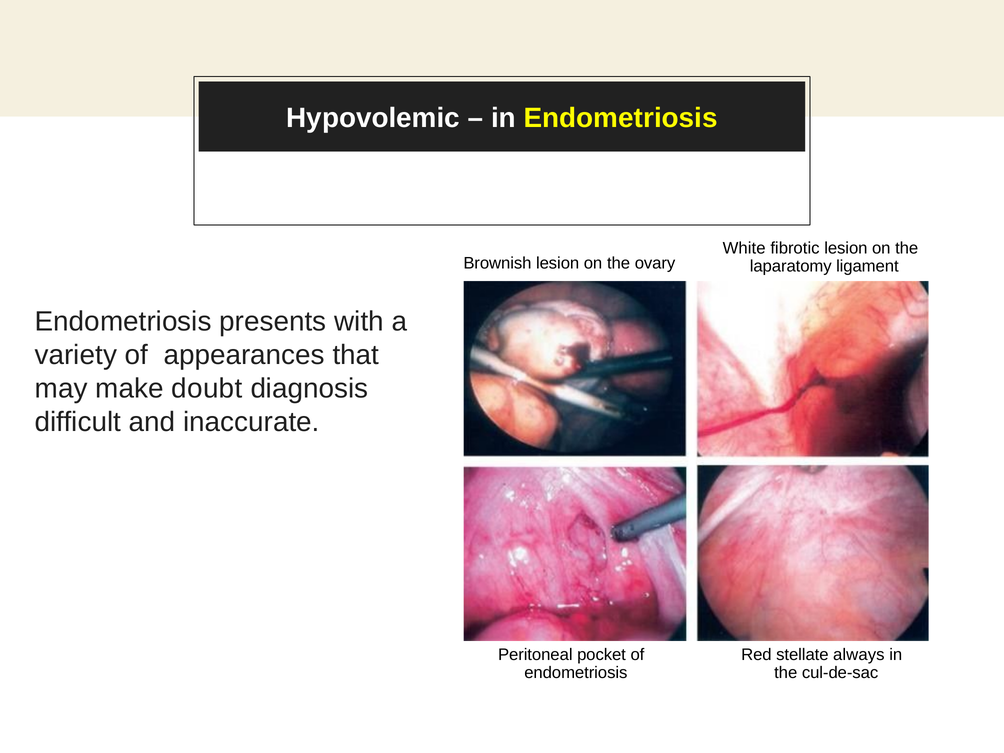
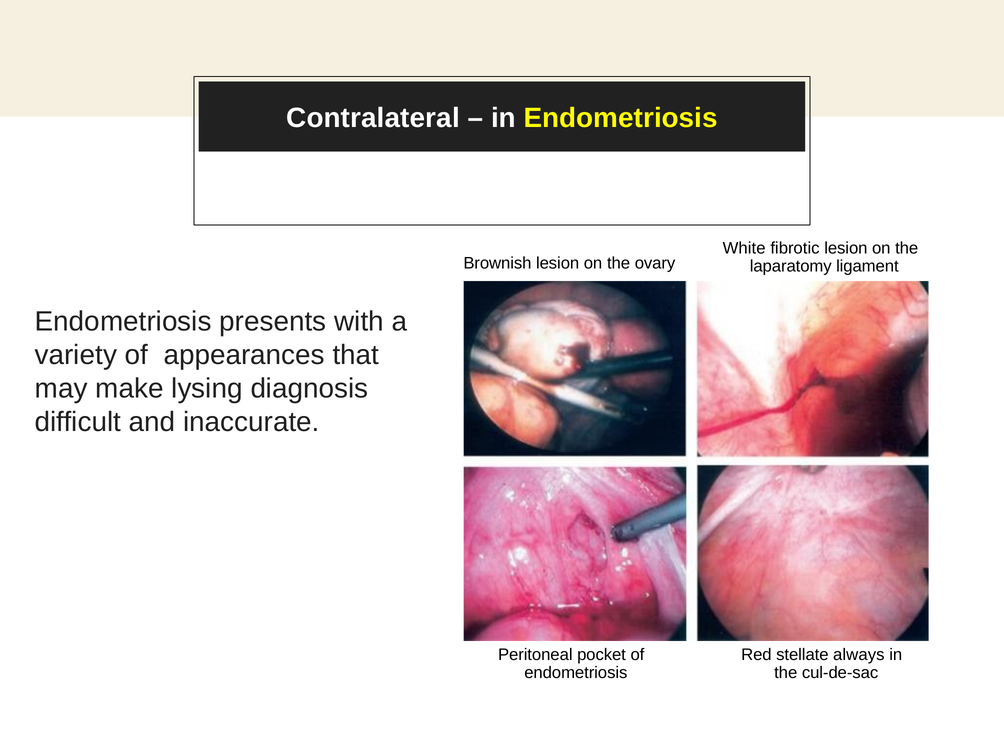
Hypovolemic: Hypovolemic -> Contralateral
doubt: doubt -> lysing
